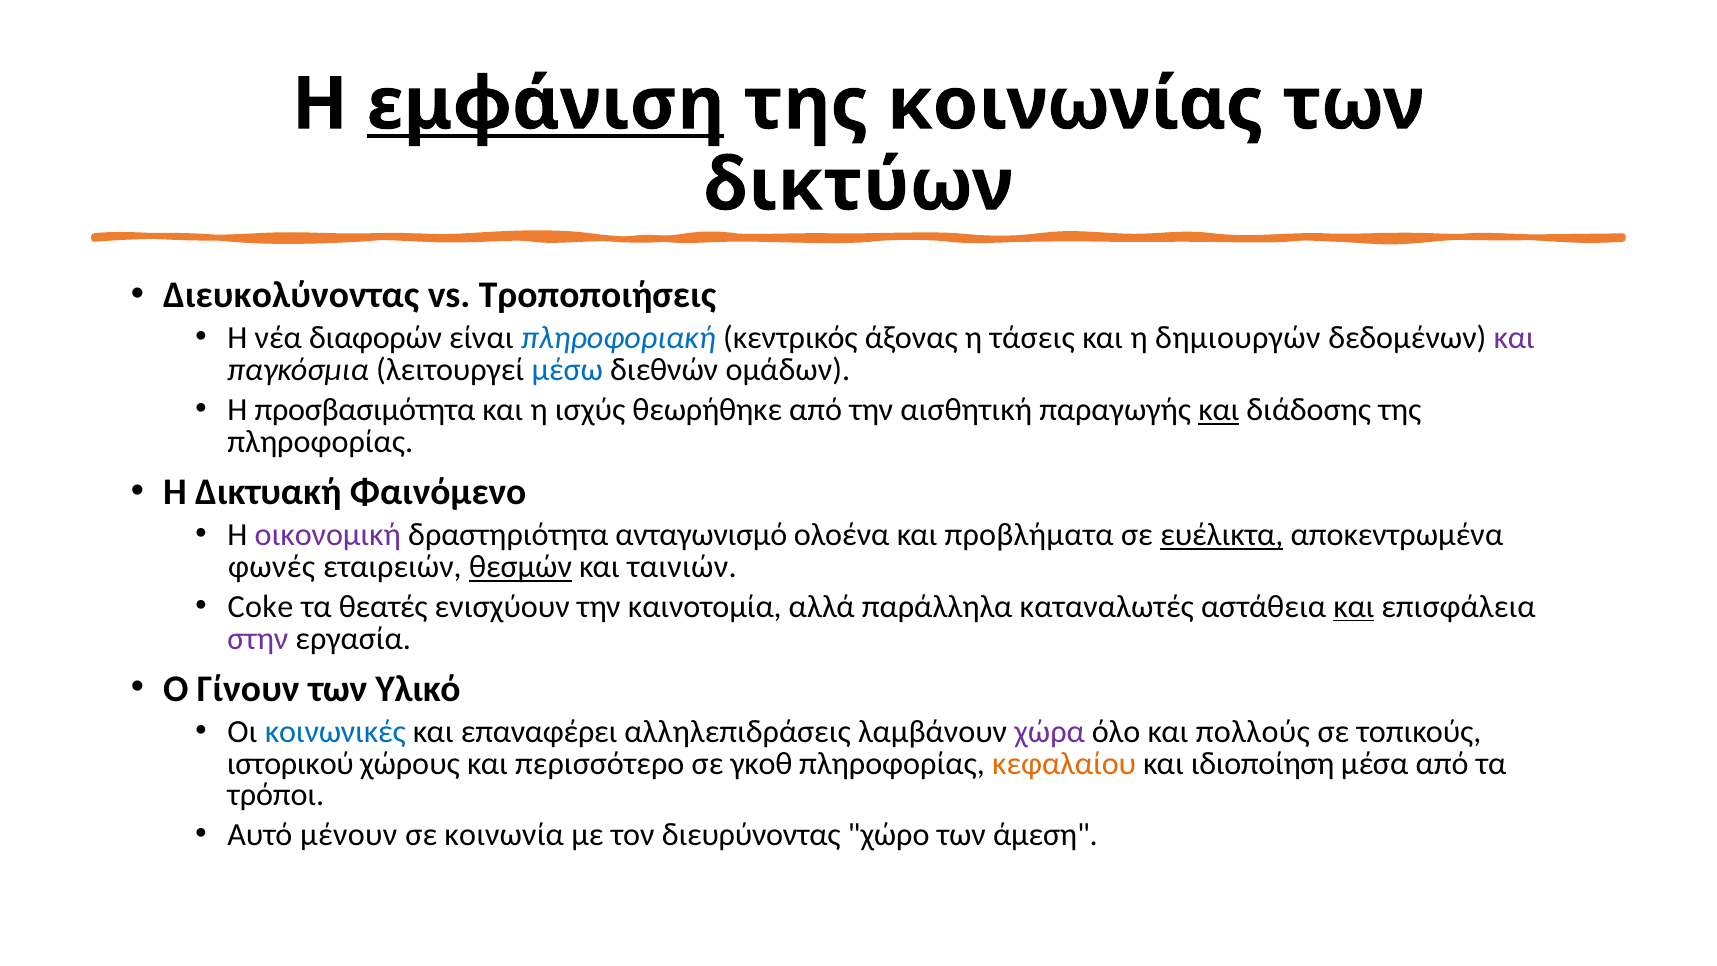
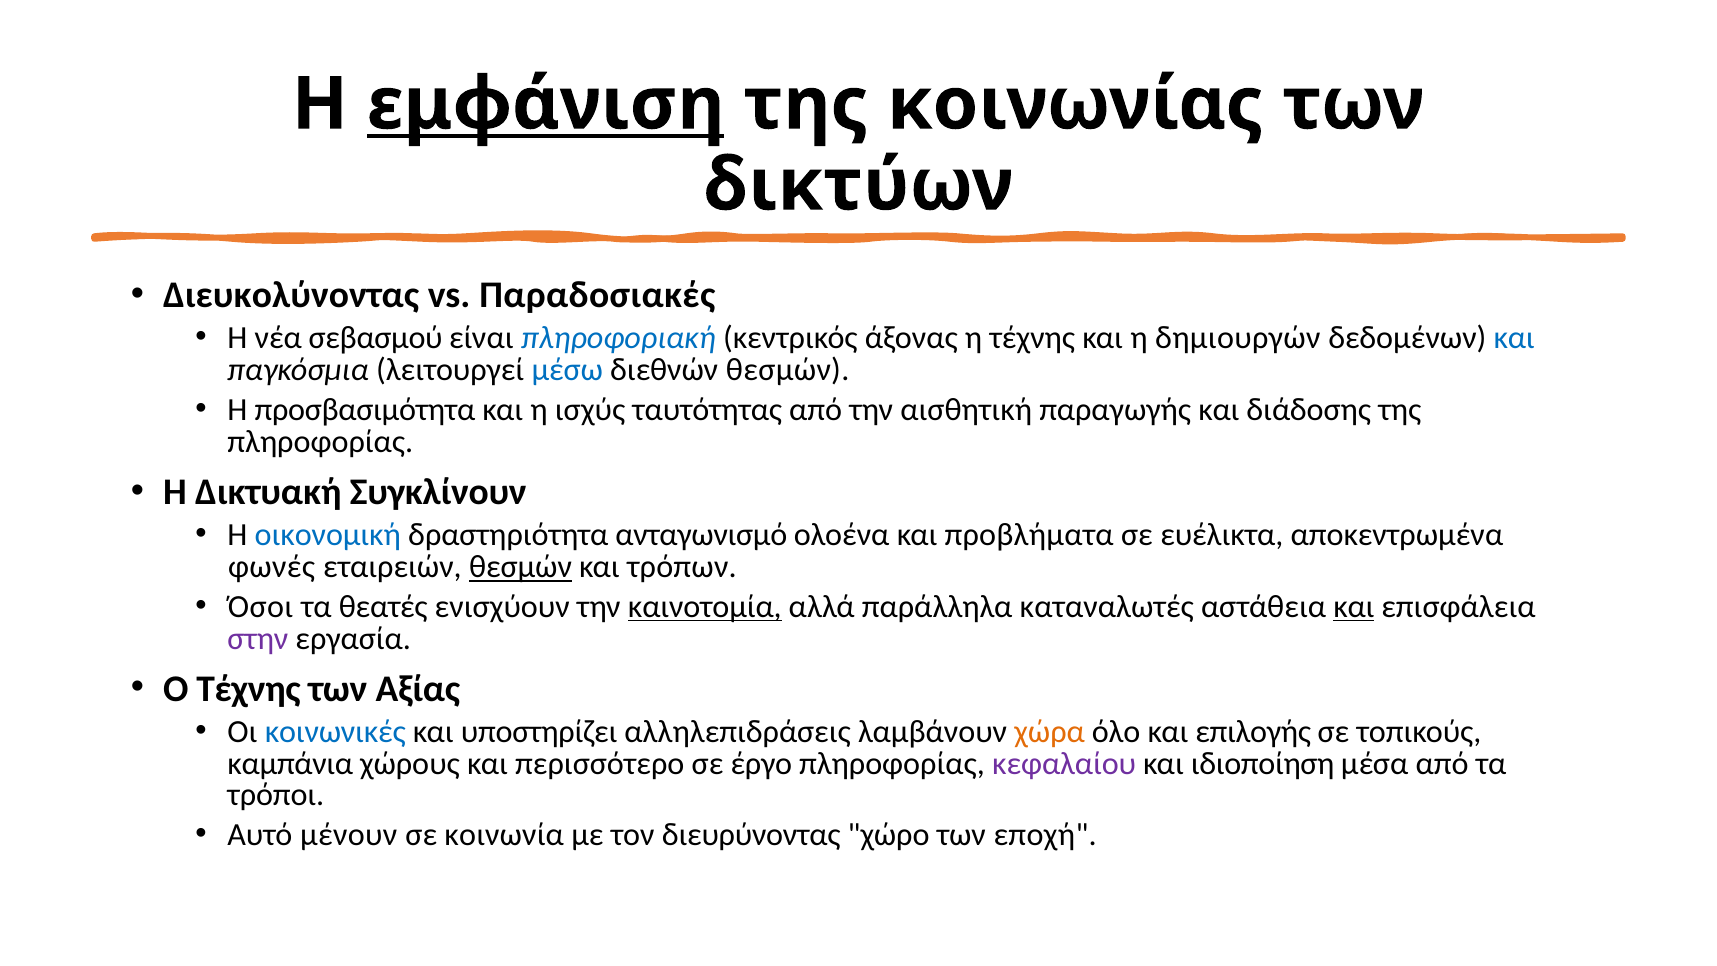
Τροποποιήσεις: Τροποποιήσεις -> Παραδοσιακές
διαφορών: διαφορών -> σεβασμού
η τάσεις: τάσεις -> τέχνης
και at (1514, 338) colour: purple -> blue
διεθνών ομάδων: ομάδων -> θεσμών
θεωρήθηκε: θεωρήθηκε -> ταυτότητας
και at (1219, 410) underline: present -> none
Φαινόμενο: Φαινόμενο -> Συγκλίνουν
οικονομική colour: purple -> blue
ευέλικτα underline: present -> none
ταινιών: ταινιών -> τρόπων
Coke: Coke -> Όσοι
καινοτομία underline: none -> present
Ο Γίνουν: Γίνουν -> Τέχνης
Υλικό: Υλικό -> Αξίας
επαναφέρει: επαναφέρει -> υποστηρίζει
χώρα colour: purple -> orange
πολλούς: πολλούς -> επιλογής
ιστορικού: ιστορικού -> καμπάνια
γκοθ: γκοθ -> έργο
κεφαλαίου colour: orange -> purple
άμεση: άμεση -> εποχή
